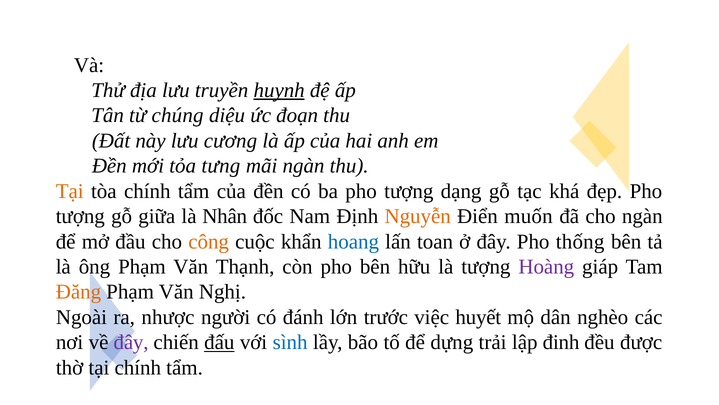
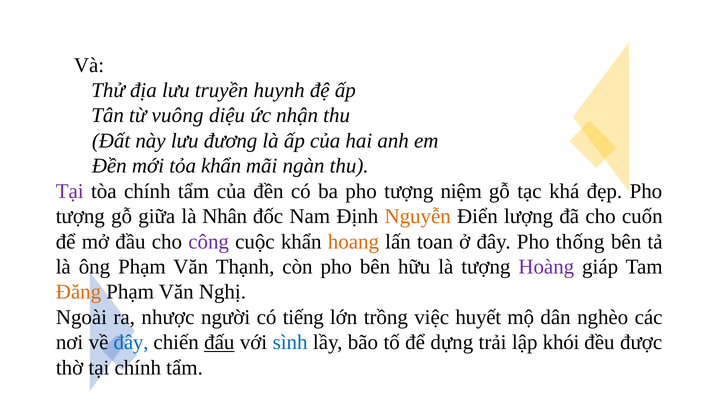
huynh underline: present -> none
chúng: chúng -> vuông
đoạn: đoạn -> nhận
cương: cương -> đương
tỏa tưng: tưng -> khẩn
Tại at (70, 191) colour: orange -> purple
dạng: dạng -> niệm
muốn: muốn -> lượng
cho ngàn: ngàn -> cuốn
công colour: orange -> purple
hoang colour: blue -> orange
đánh: đánh -> tiếng
trước: trước -> trồng
đây at (131, 342) colour: purple -> blue
đinh: đinh -> khói
